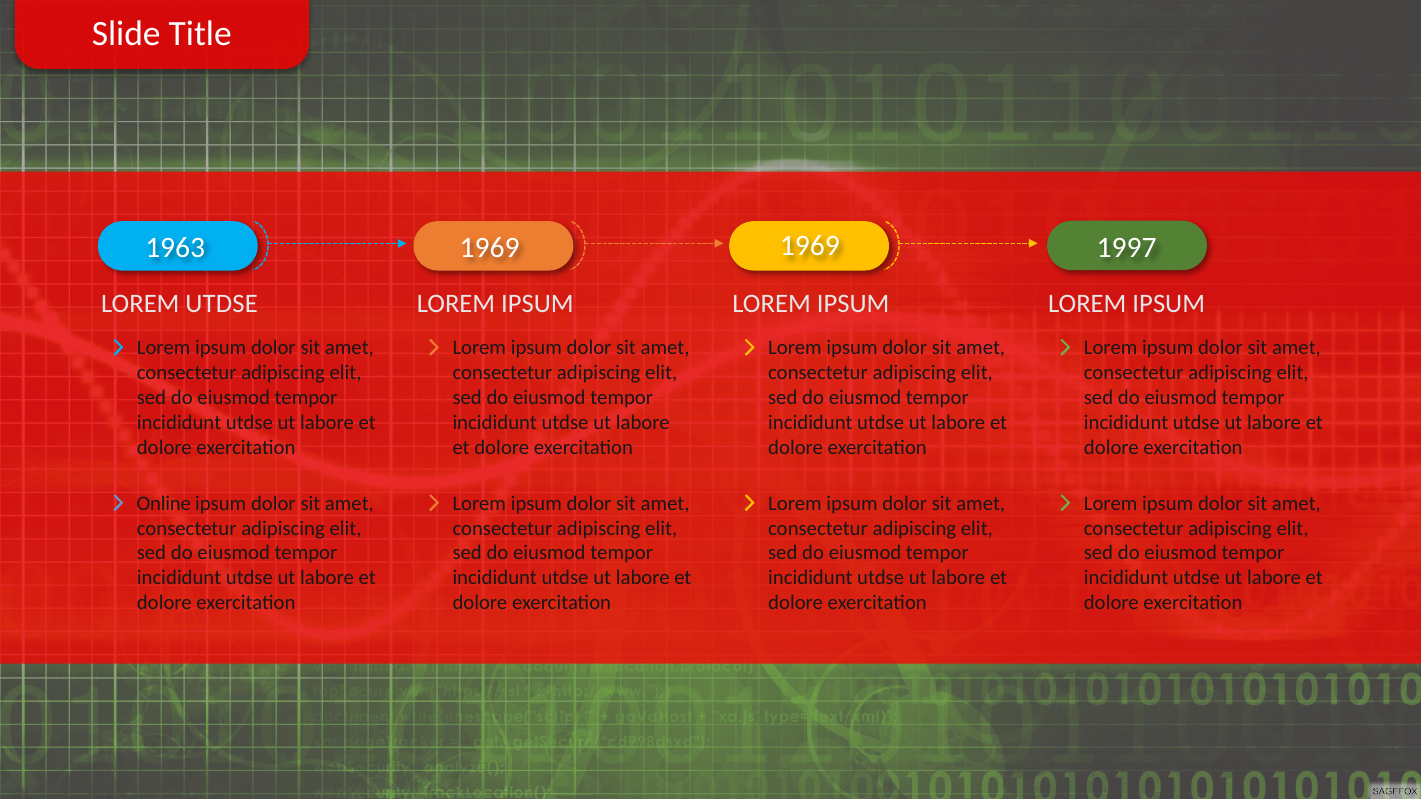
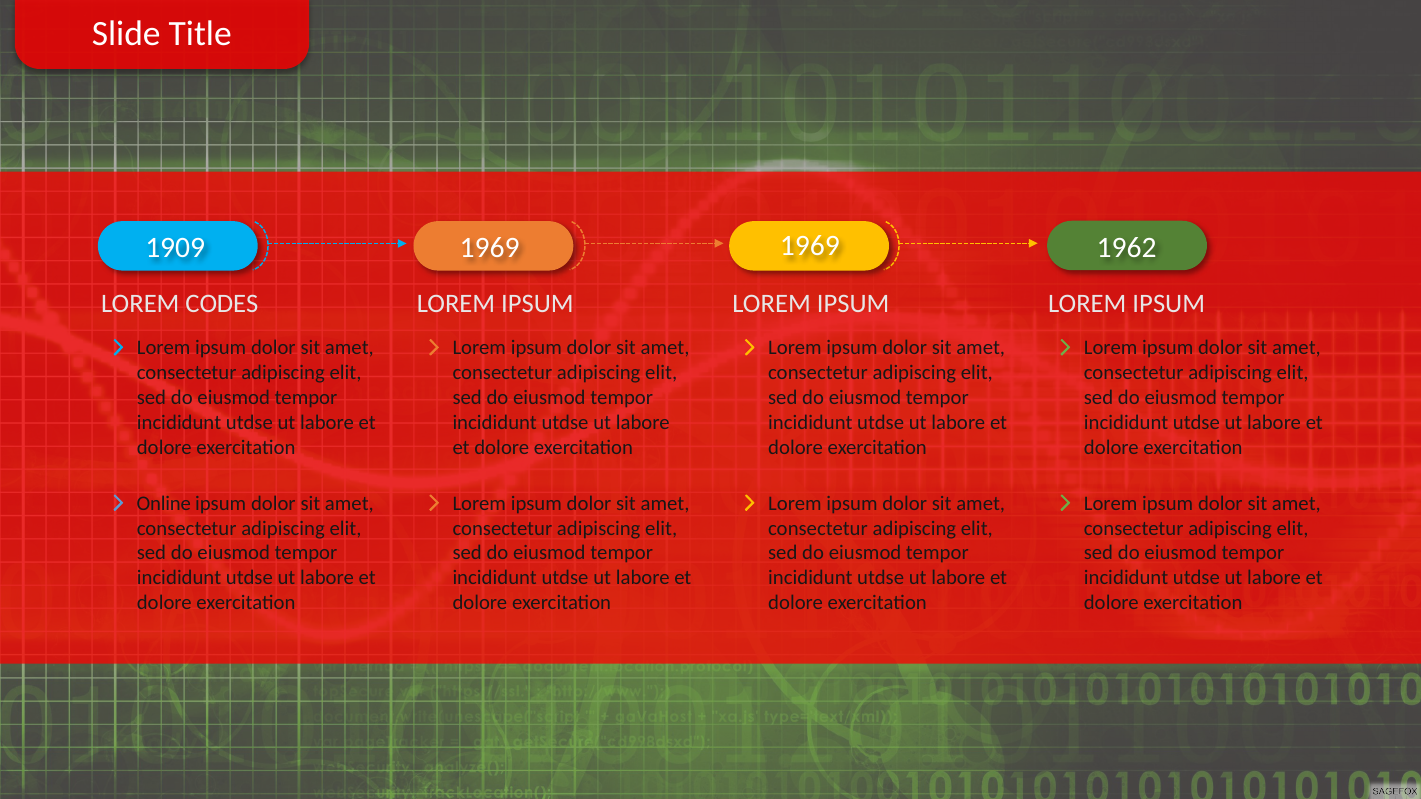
1963: 1963 -> 1909
1997: 1997 -> 1962
LOREM UTDSE: UTDSE -> CODES
